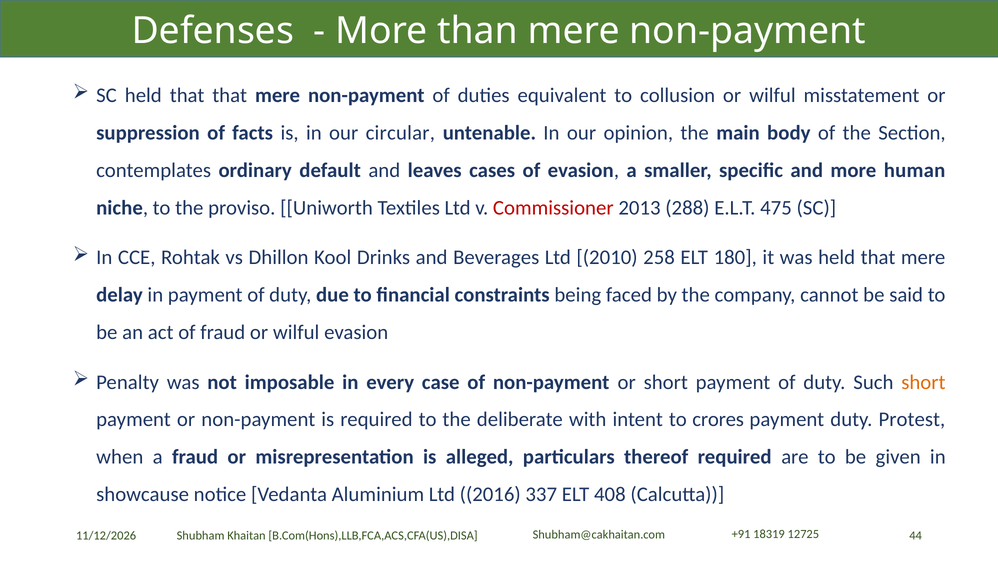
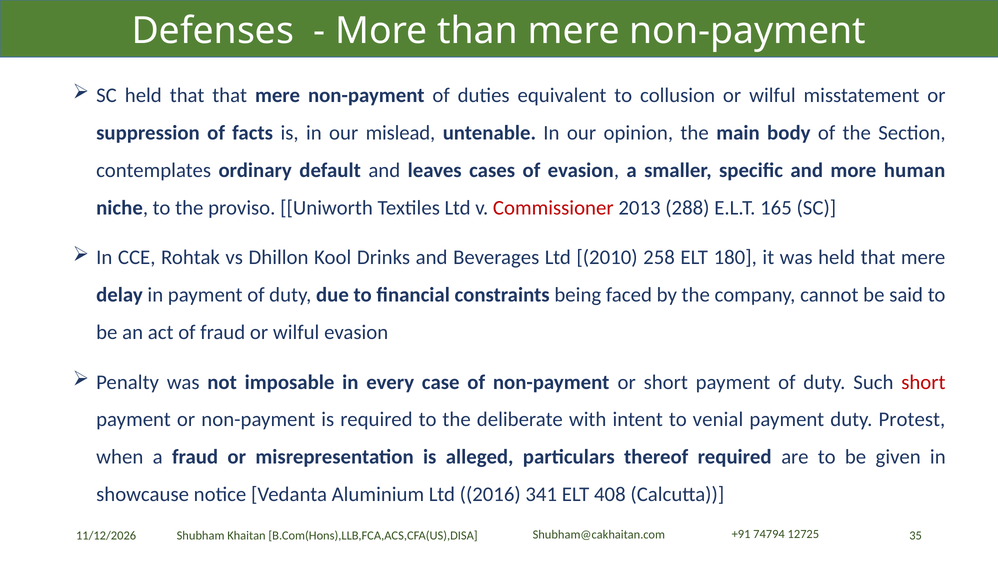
circular: circular -> mislead
475: 475 -> 165
short at (923, 382) colour: orange -> red
crores: crores -> venial
337: 337 -> 341
18319: 18319 -> 74794
44: 44 -> 35
